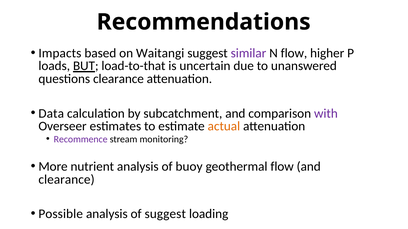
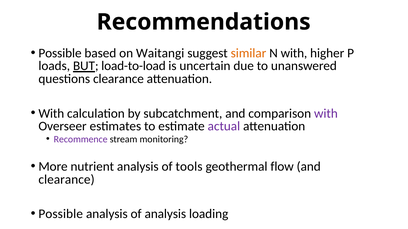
Impacts at (60, 53): Impacts -> Possible
similar colour: purple -> orange
N flow: flow -> with
load-to-that: load-to-that -> load-to-load
Data at (51, 114): Data -> With
actual colour: orange -> purple
buoy: buoy -> tools
of suggest: suggest -> analysis
